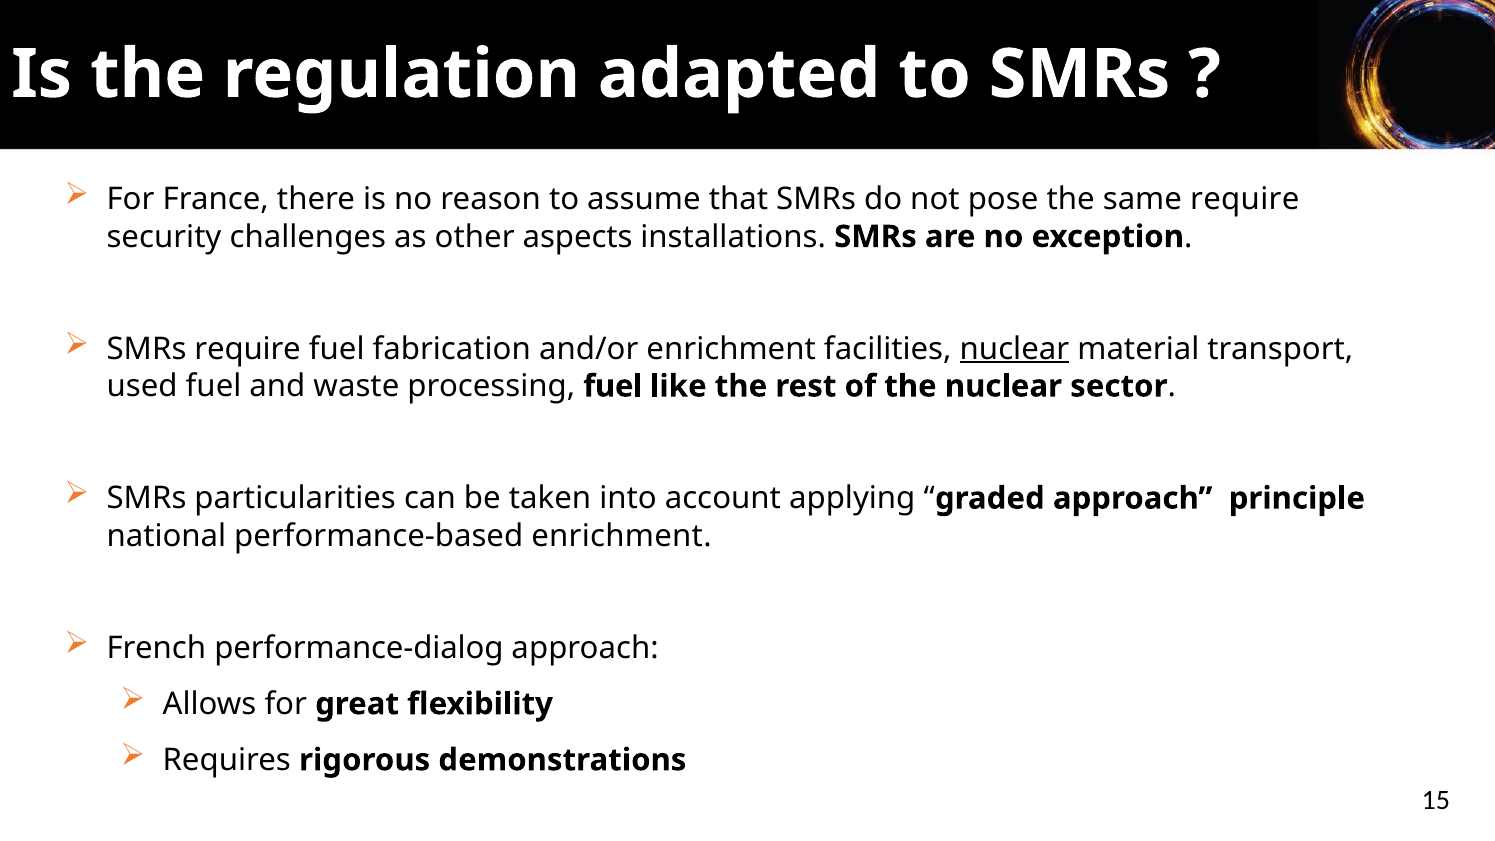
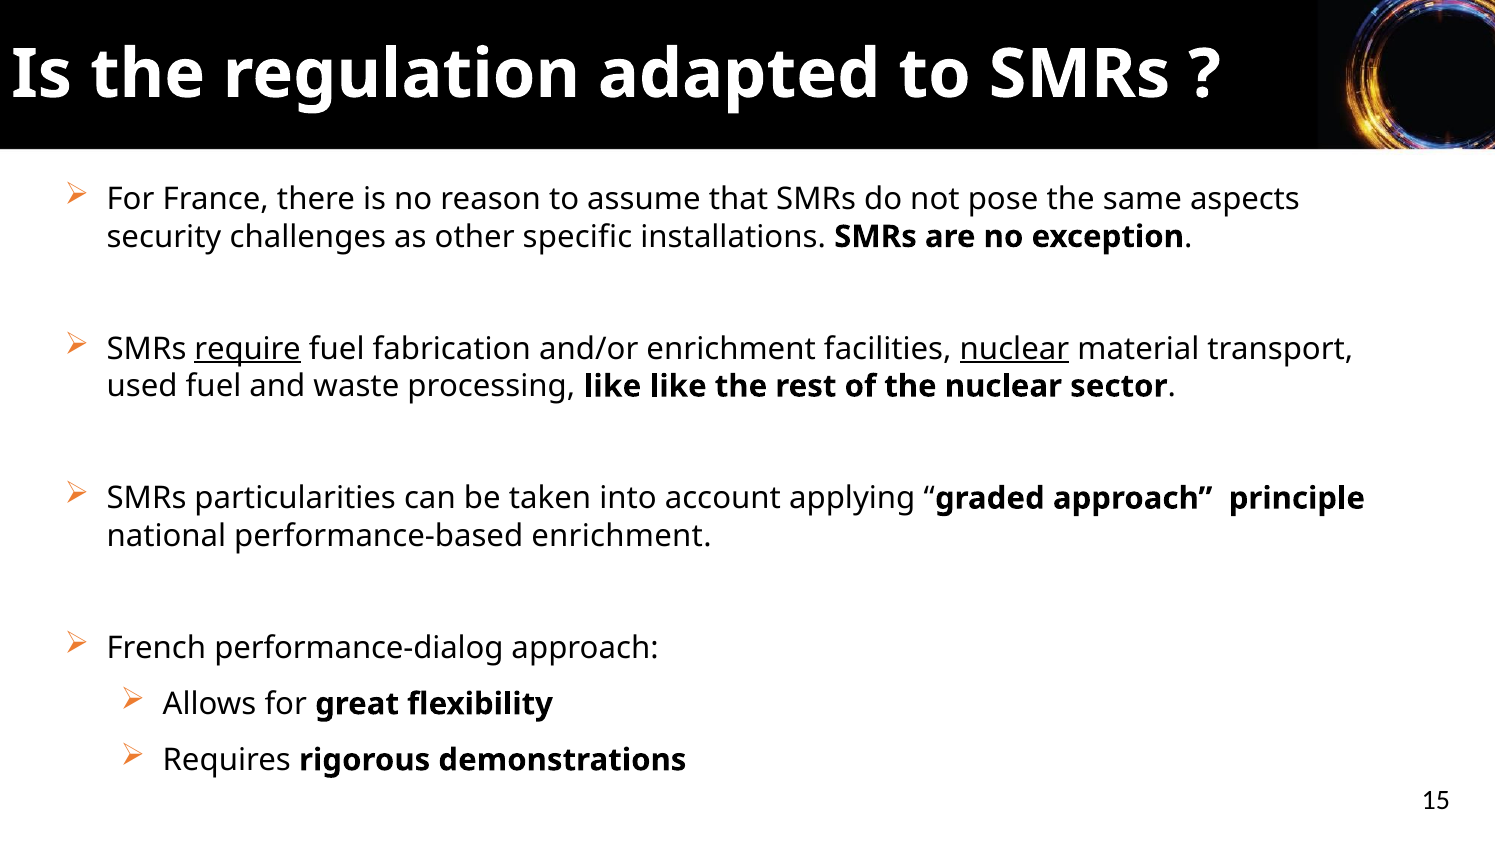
same require: require -> aspects
aspects: aspects -> specific
require at (248, 349) underline: none -> present
processing fuel: fuel -> like
